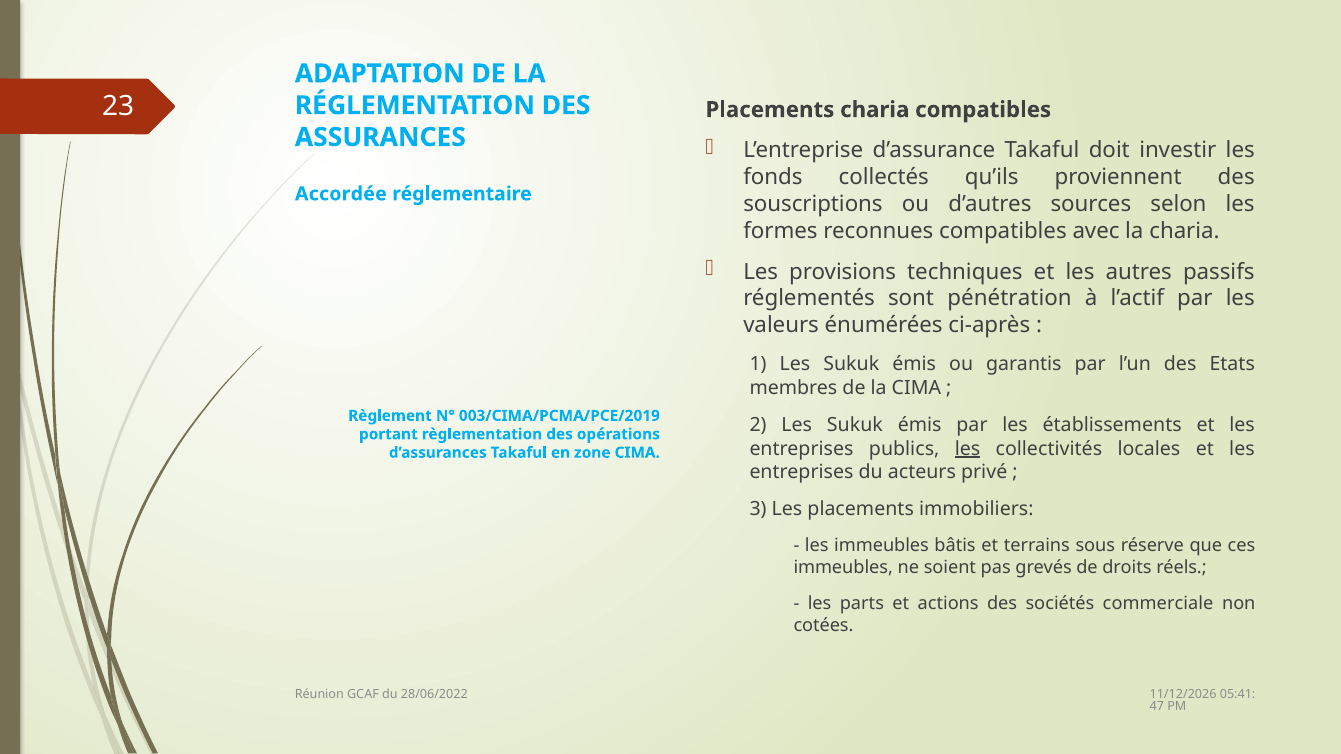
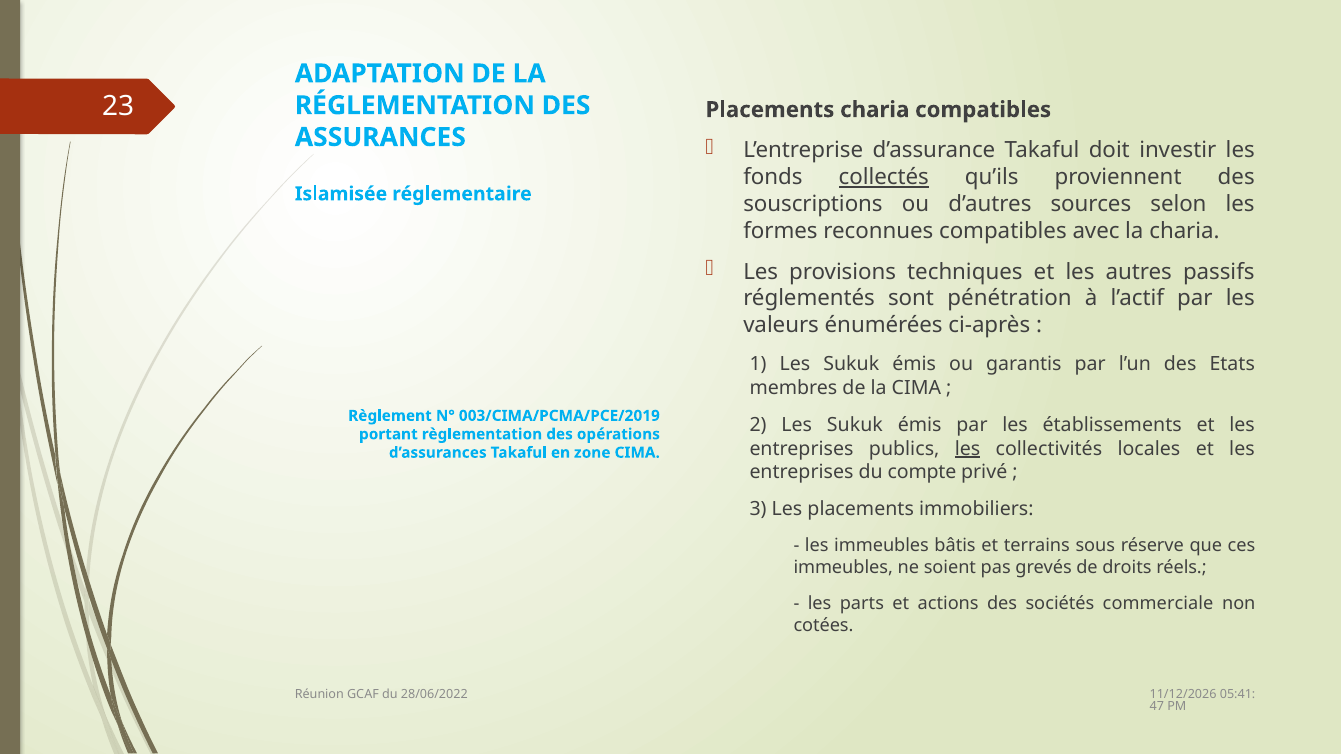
collectés underline: none -> present
Accordée: Accordée -> Islamisée
acteurs: acteurs -> compte
